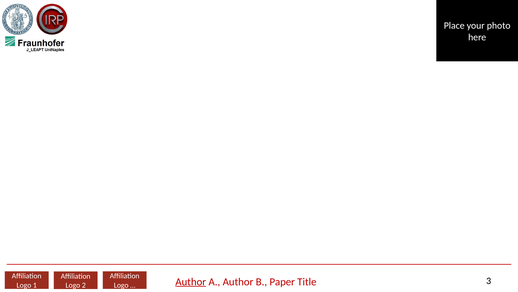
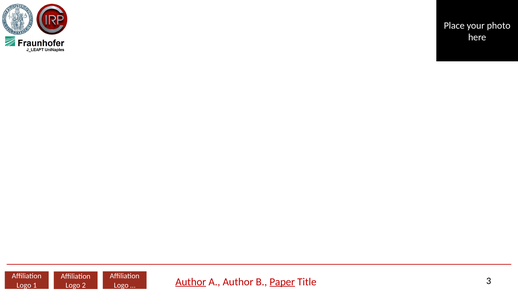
Paper underline: none -> present
